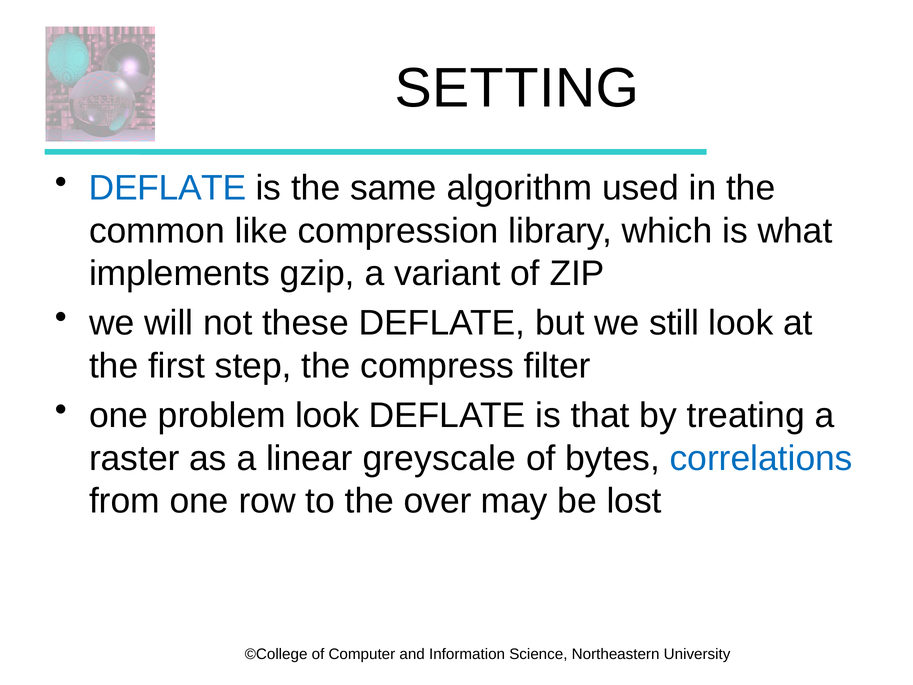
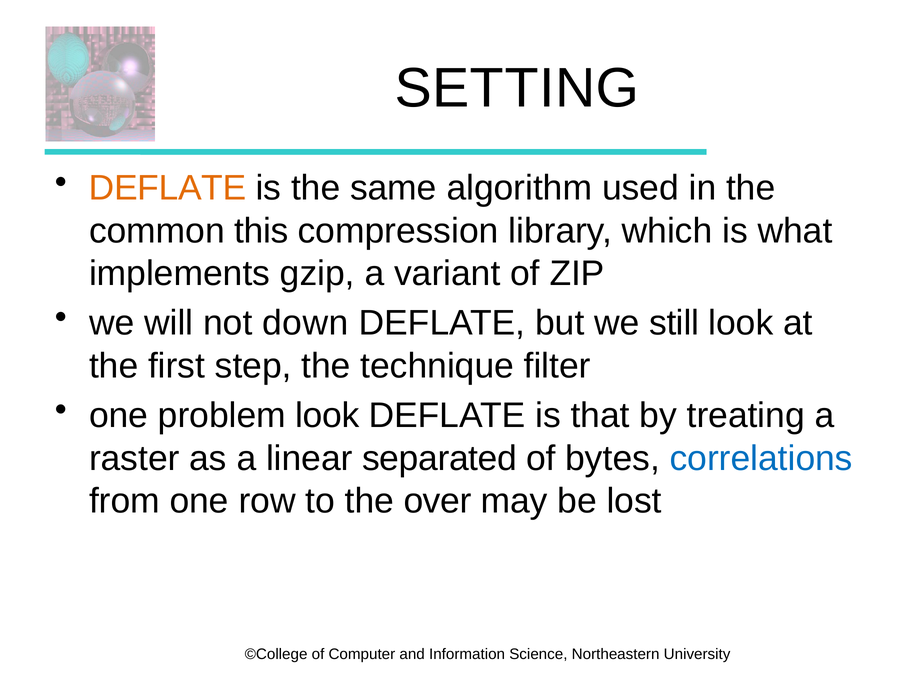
DEFLATE at (168, 188) colour: blue -> orange
like: like -> this
these: these -> down
compress: compress -> technique
greyscale: greyscale -> separated
